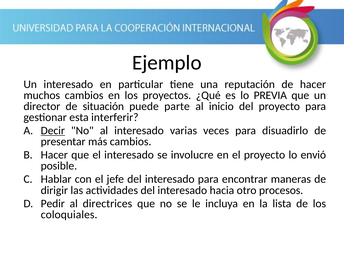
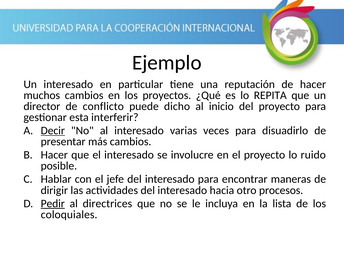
PREVIA: PREVIA -> REPITA
situación: situación -> conflicto
parte: parte -> dicho
envió: envió -> ruido
Pedir underline: none -> present
